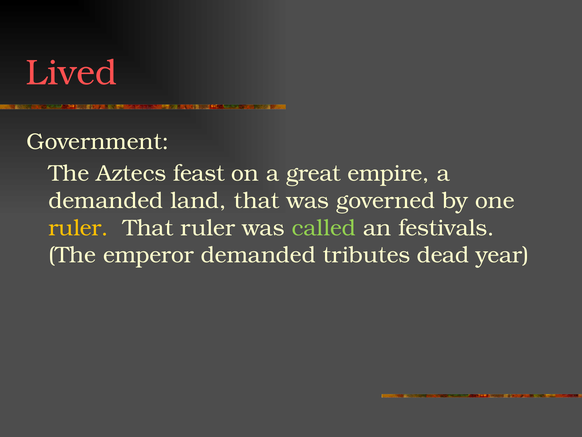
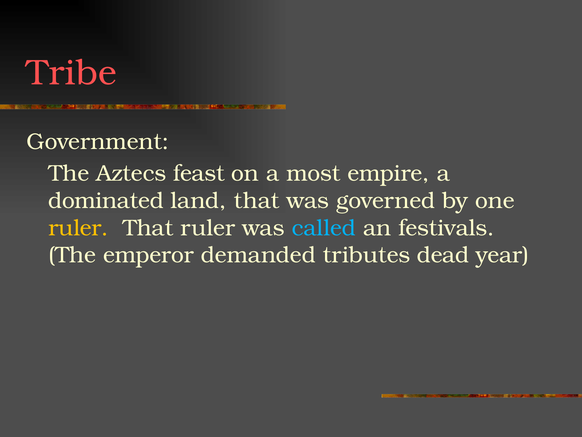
Lived: Lived -> Tribe
great: great -> most
demanded at (106, 200): demanded -> dominated
called colour: light green -> light blue
